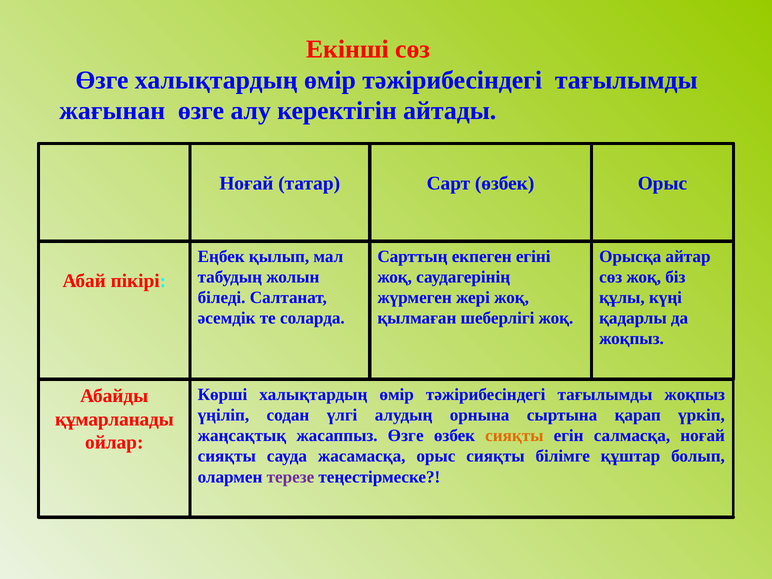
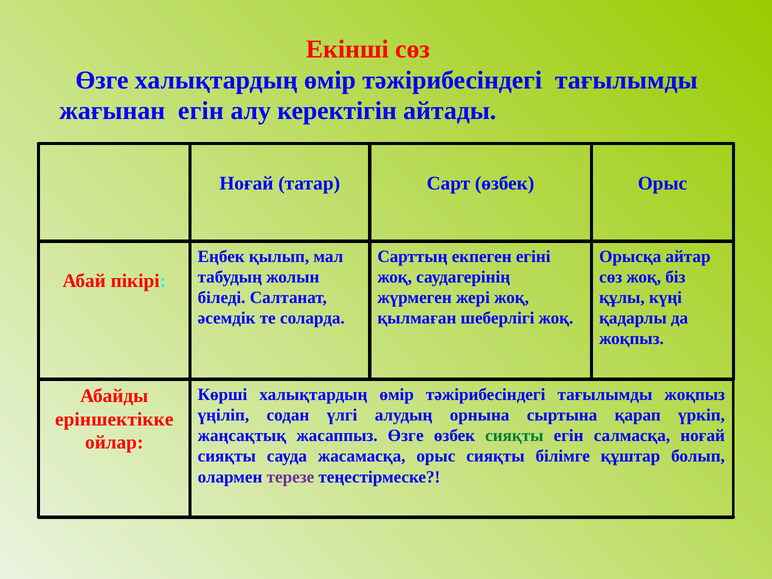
жағынан өзге: өзге -> егін
құмарланады: құмарланады -> еріншектікке
сияқты at (514, 436) colour: orange -> green
